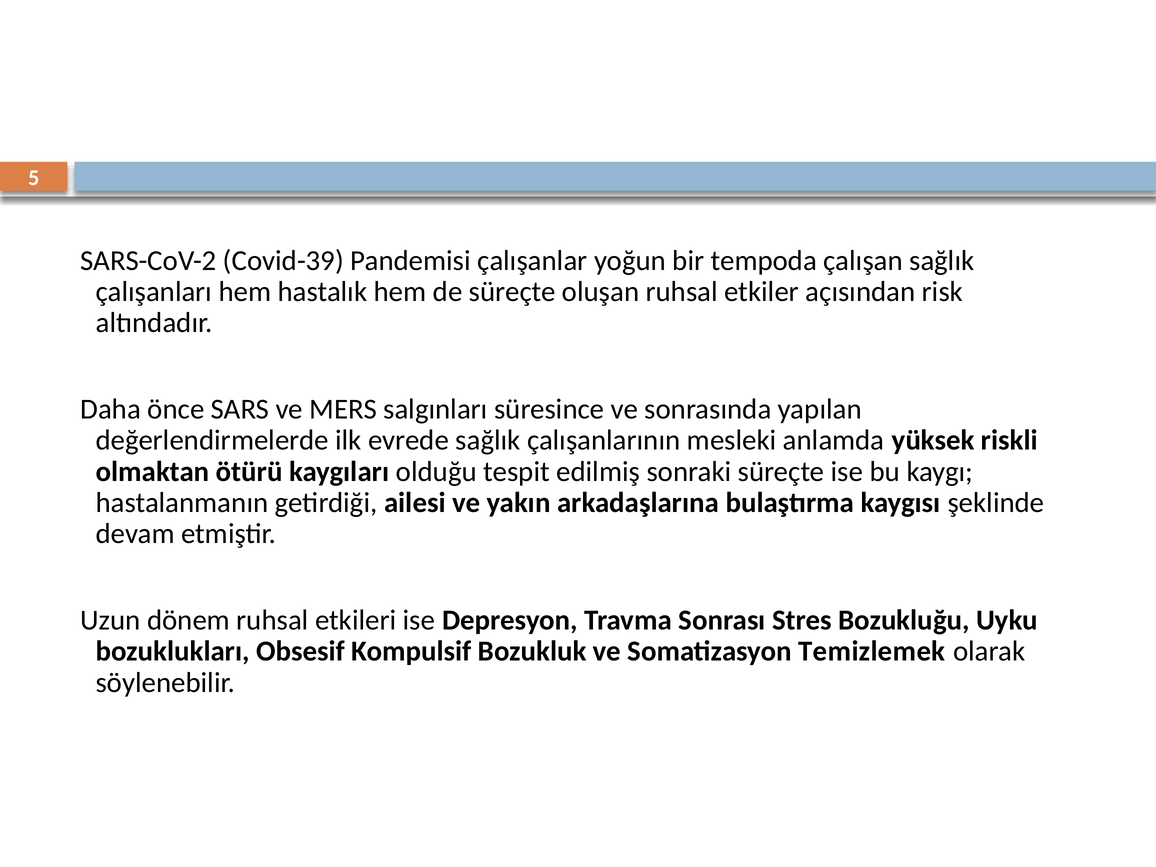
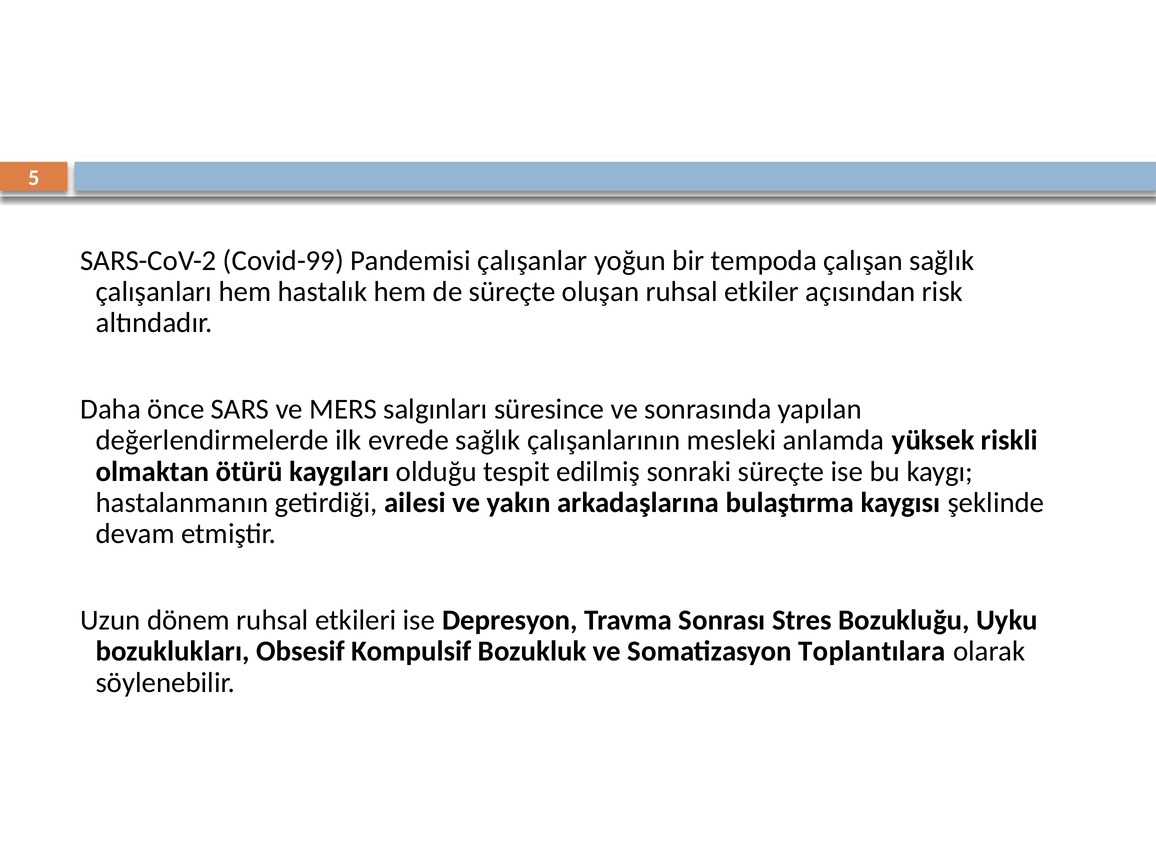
Covid-39: Covid-39 -> Covid-99
Temizlemek: Temizlemek -> Toplantılara
